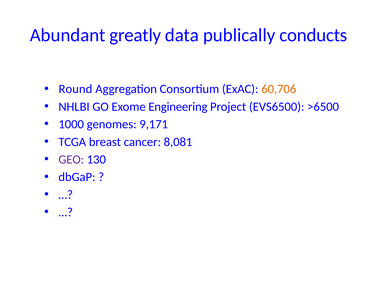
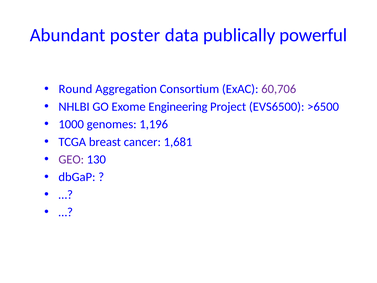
greatly: greatly -> poster
conducts: conducts -> powerful
60,706 colour: orange -> purple
9,171: 9,171 -> 1,196
8,081: 8,081 -> 1,681
